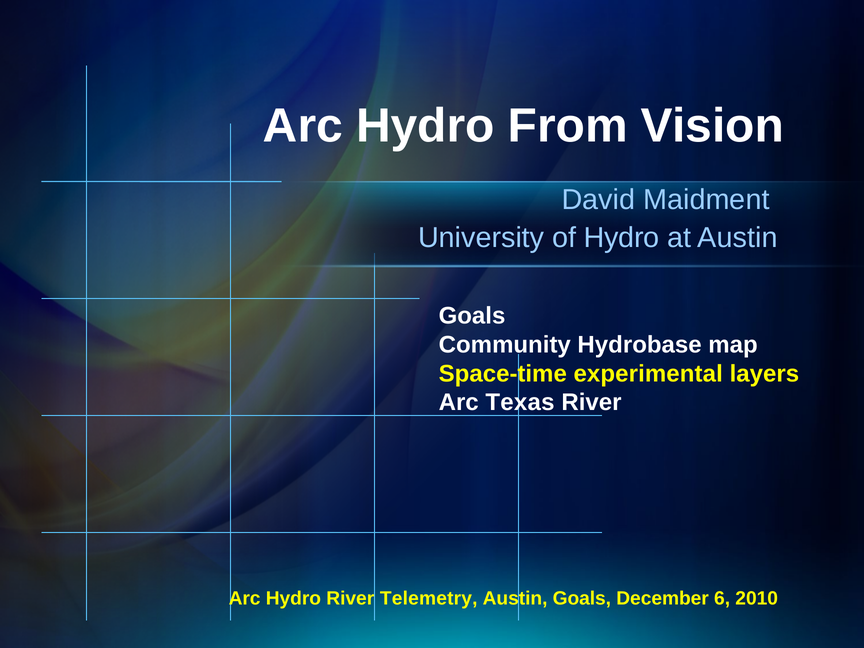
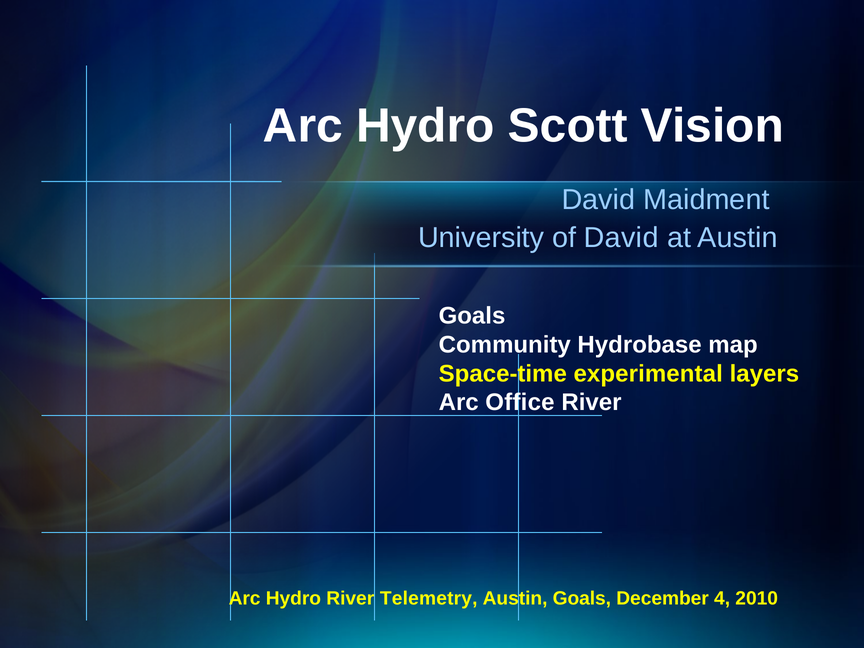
From: From -> Scott
of Hydro: Hydro -> David
Texas: Texas -> Office
6: 6 -> 4
